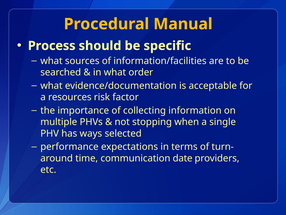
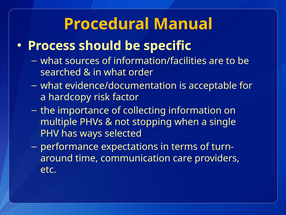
resources: resources -> hardcopy
date: date -> care
